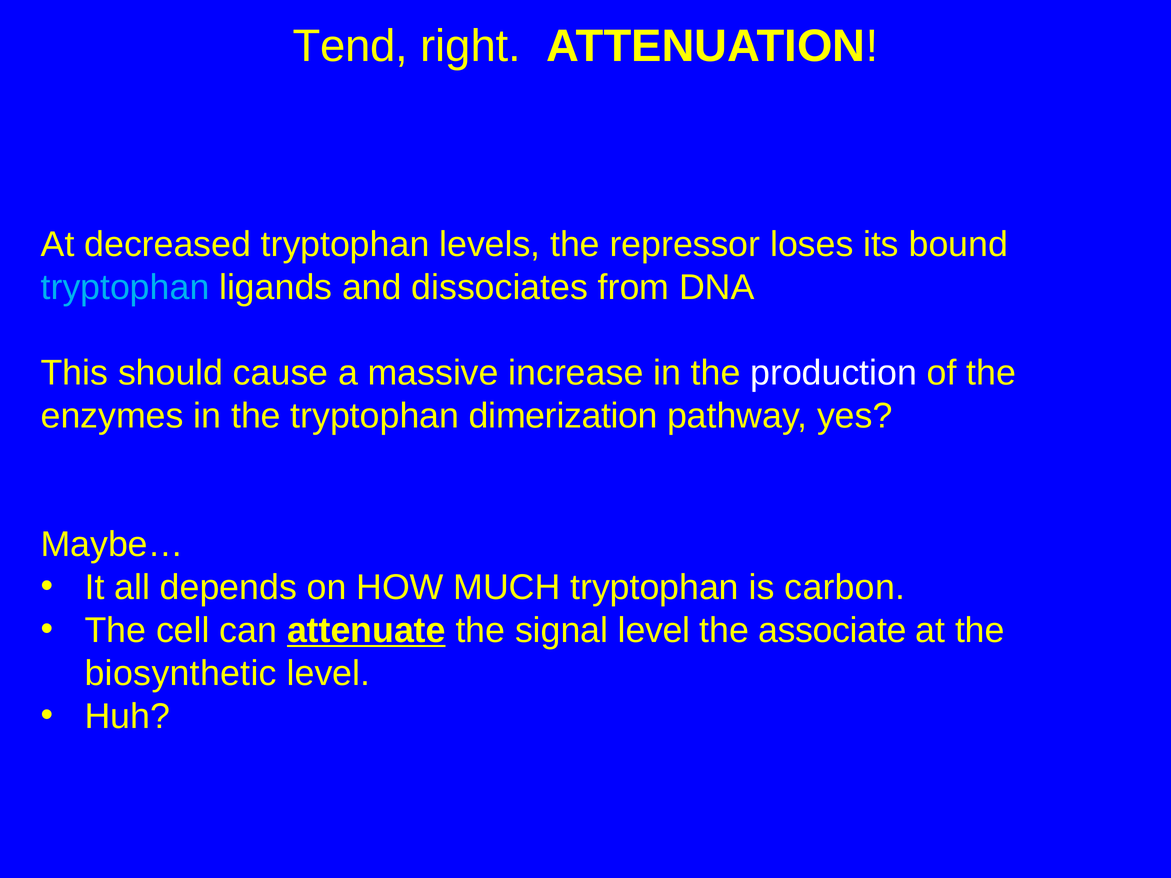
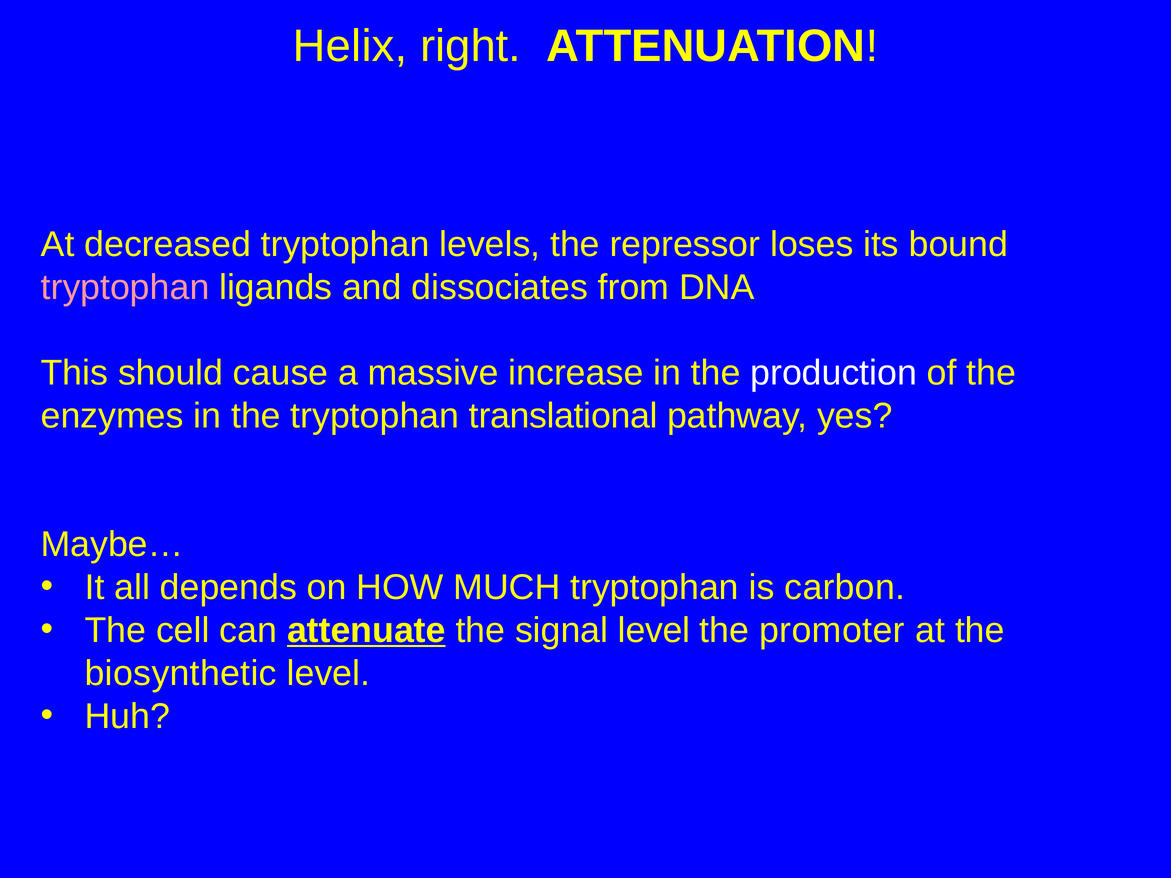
Tend: Tend -> Helix
tryptophan at (125, 287) colour: light blue -> pink
dimerization: dimerization -> translational
associate: associate -> promoter
